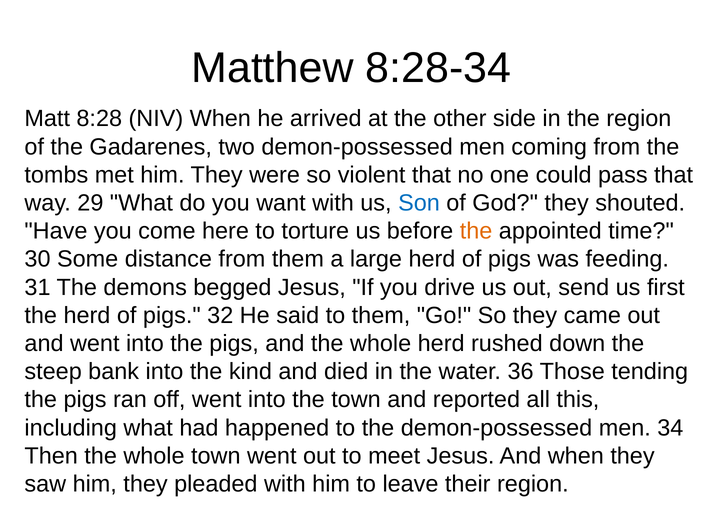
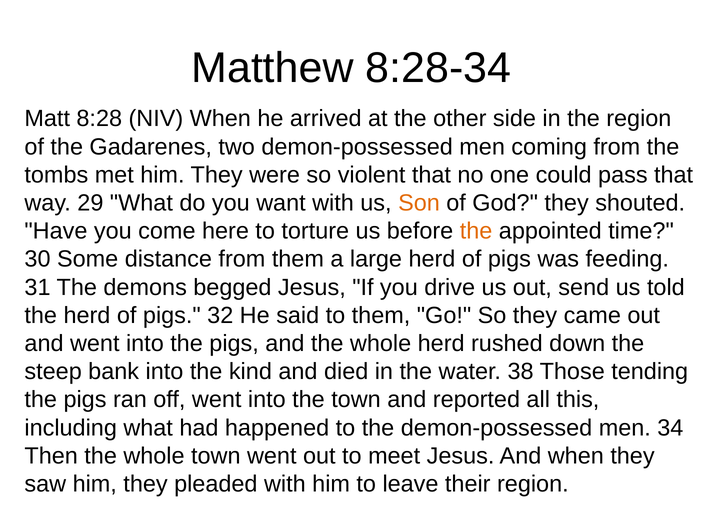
Son colour: blue -> orange
first: first -> told
36: 36 -> 38
